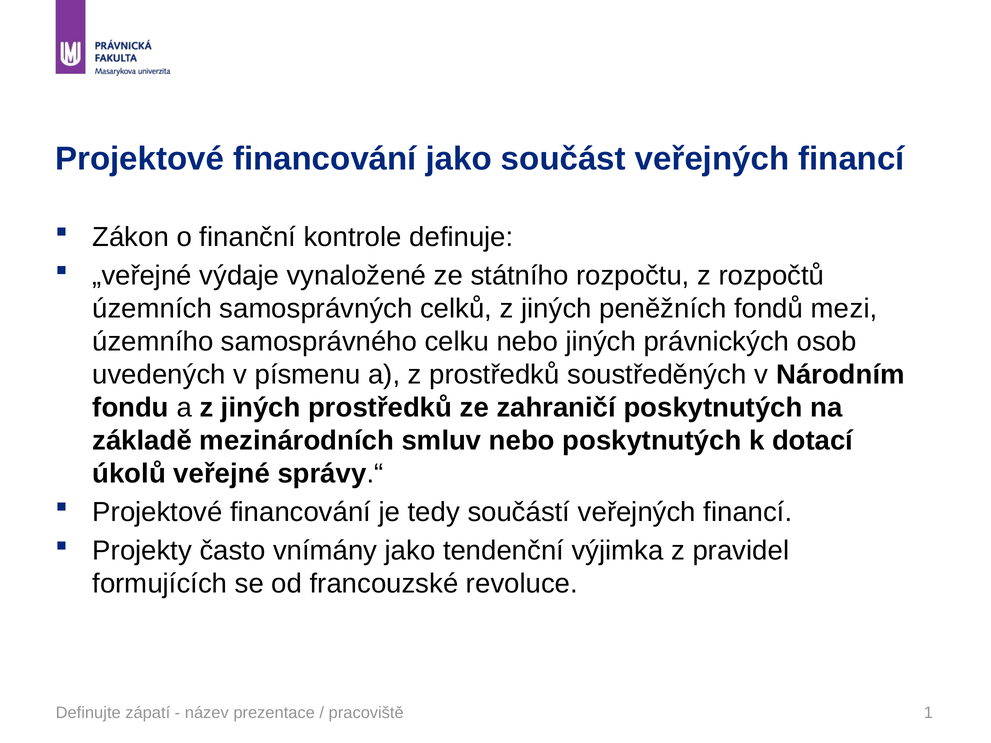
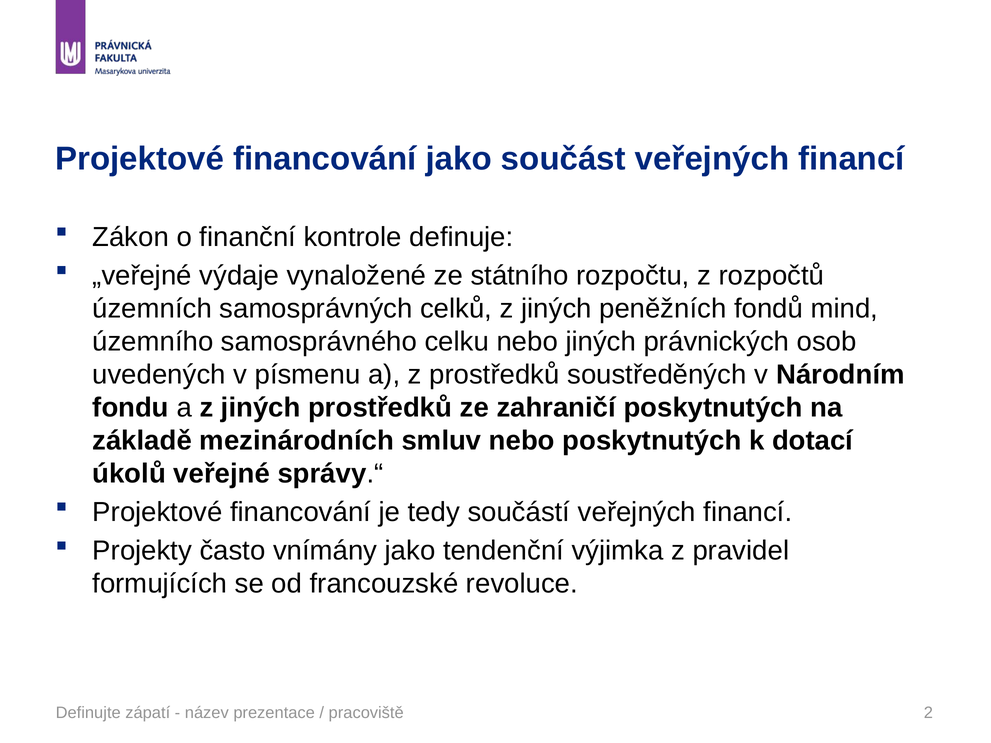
mezi: mezi -> mind
1: 1 -> 2
